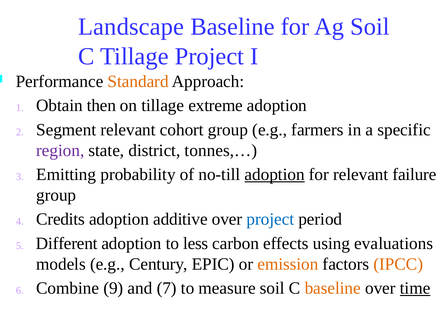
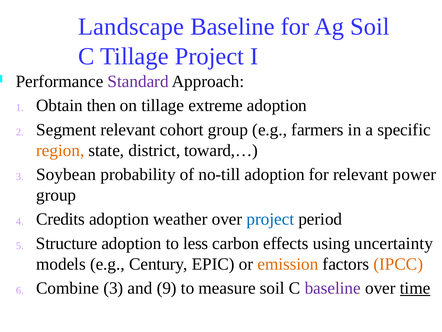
Standard colour: orange -> purple
region colour: purple -> orange
tonnes,…: tonnes,… -> toward,…
Emitting: Emitting -> Soybean
adoption at (275, 174) underline: present -> none
failure: failure -> power
additive: additive -> weather
Different: Different -> Structure
evaluations: evaluations -> uncertainty
Combine 9: 9 -> 3
7: 7 -> 9
baseline at (333, 288) colour: orange -> purple
